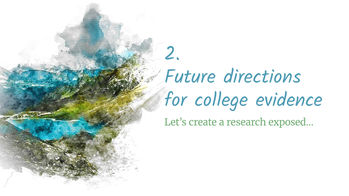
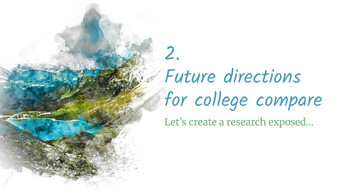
evidence: evidence -> compare
